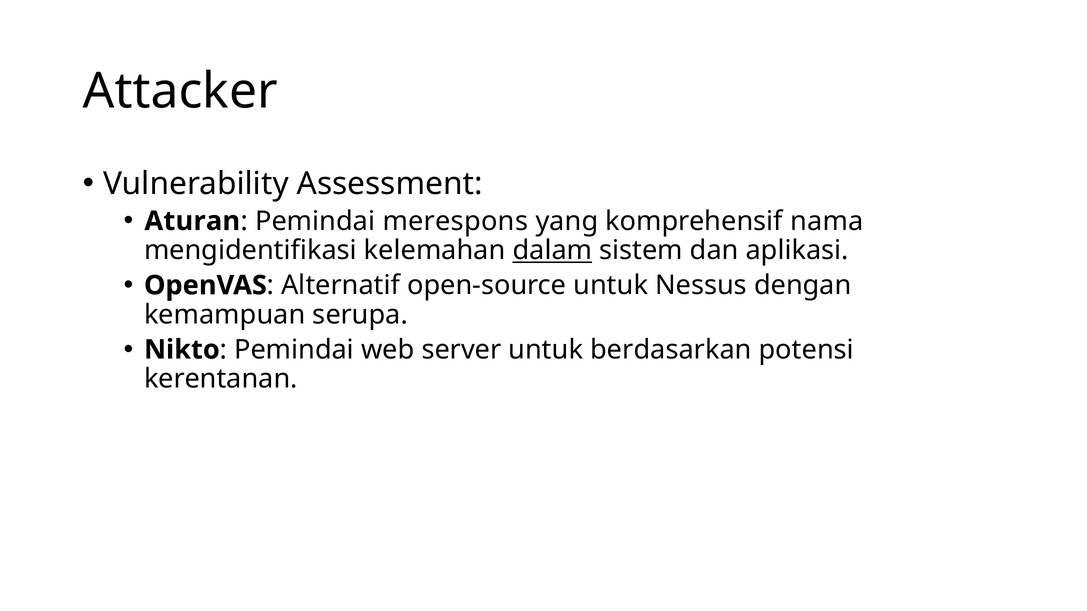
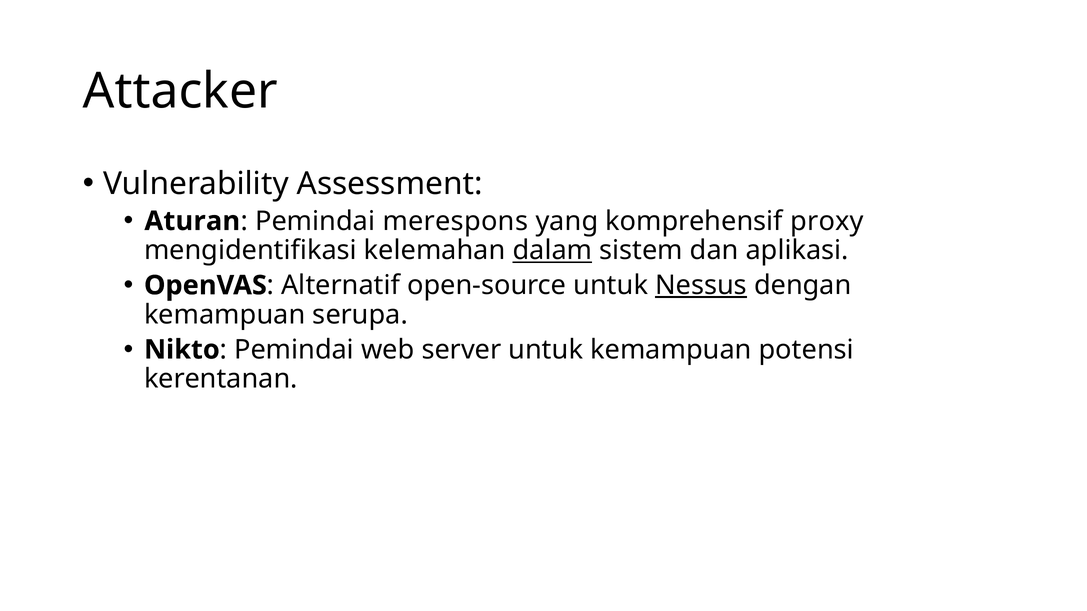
nama: nama -> proxy
Nessus underline: none -> present
untuk berdasarkan: berdasarkan -> kemampuan
